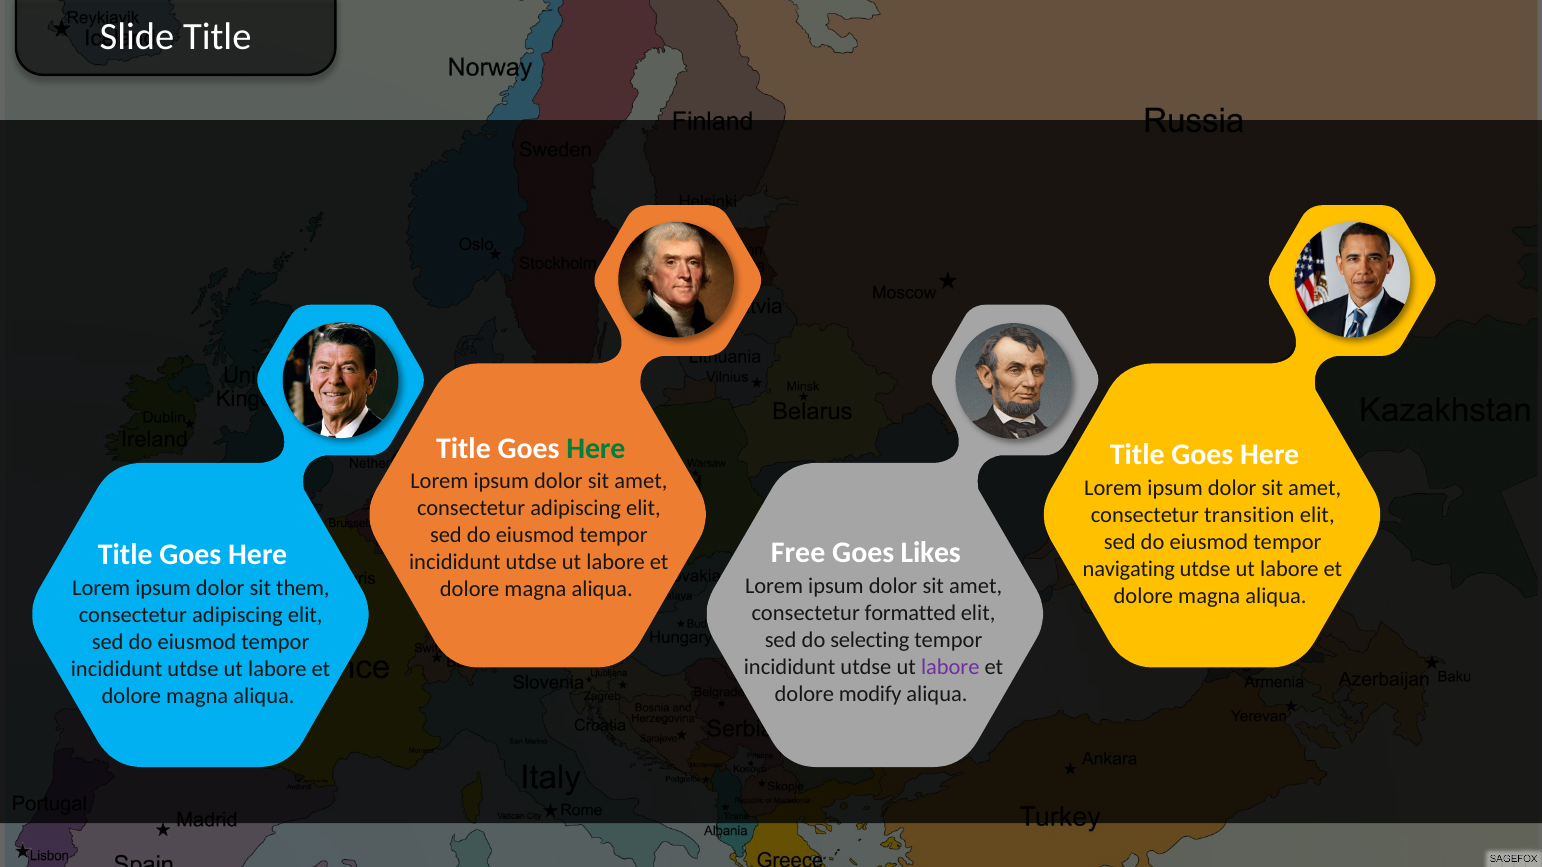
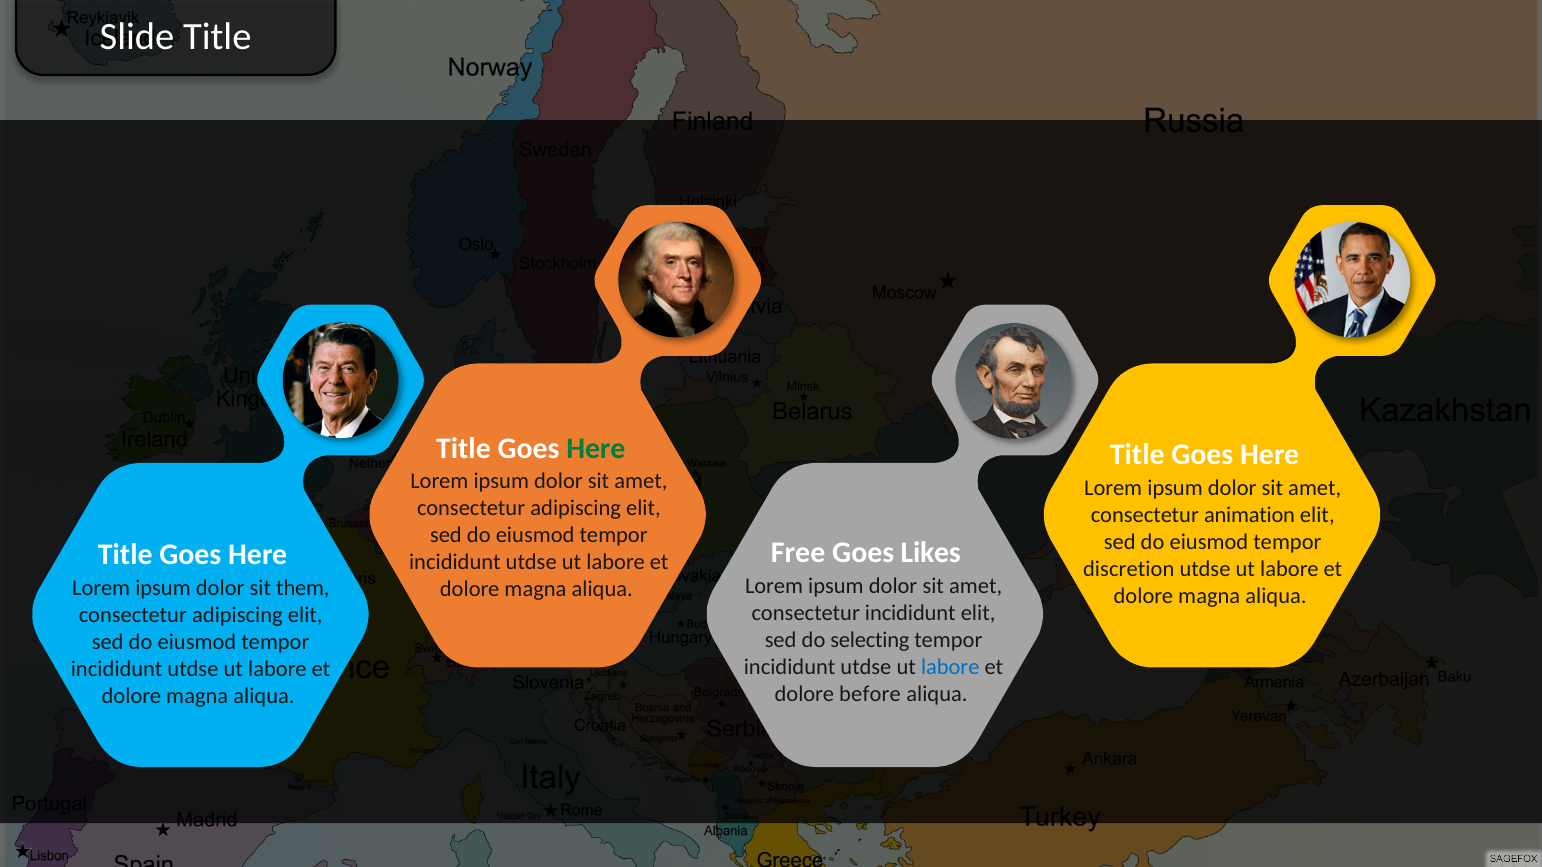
transition: transition -> animation
navigating: navigating -> discretion
consectetur formatted: formatted -> incididunt
labore at (950, 667) colour: purple -> blue
modify: modify -> before
